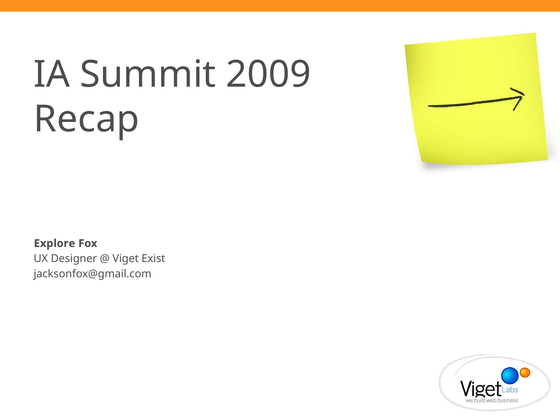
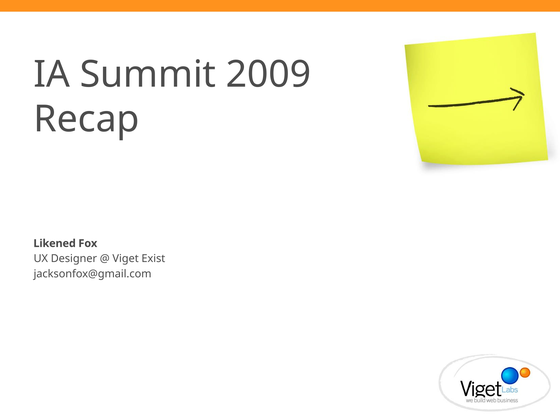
Explore: Explore -> Likened
